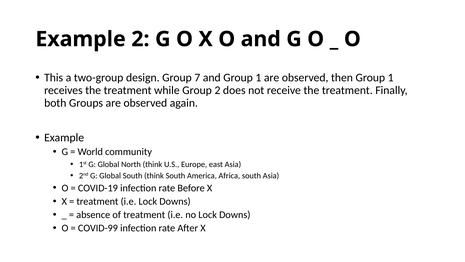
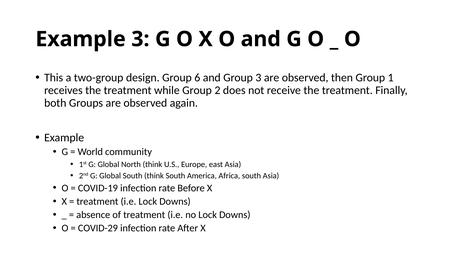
Example 2: 2 -> 3
7: 7 -> 6
and Group 1: 1 -> 3
COVID-99: COVID-99 -> COVID-29
